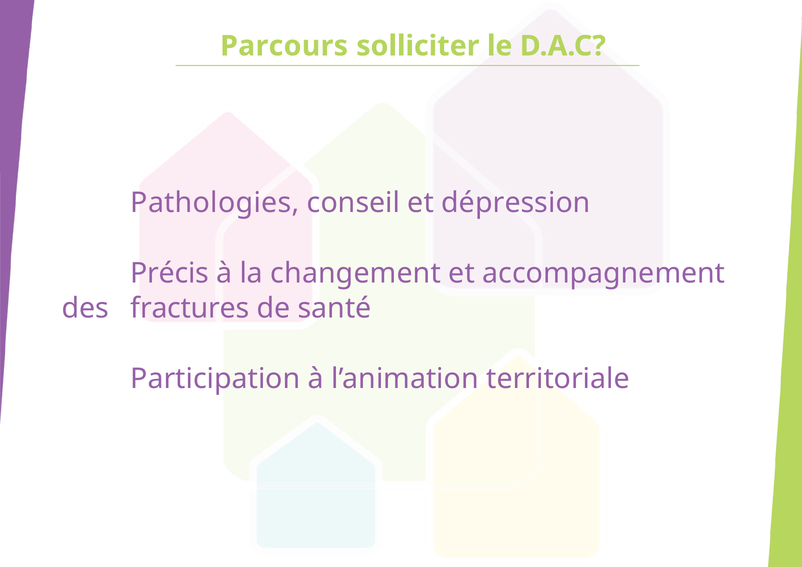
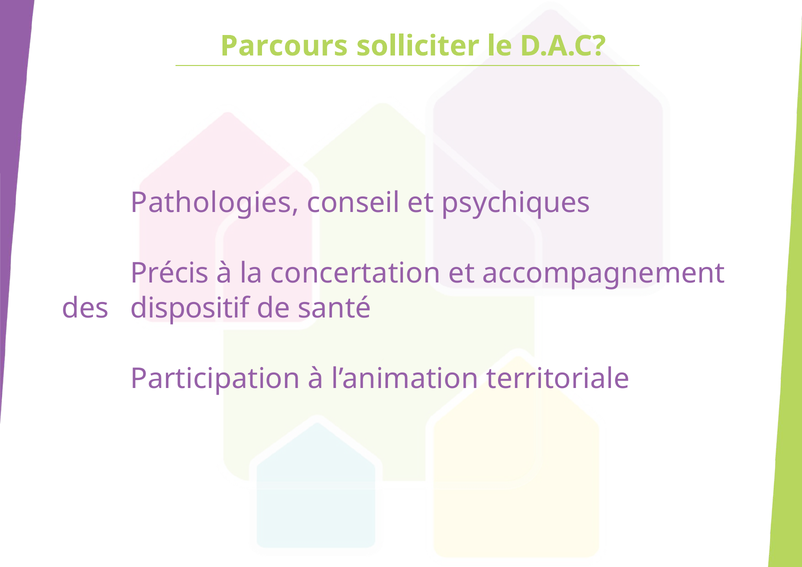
dépression: dépression -> psychiques
changement: changement -> concertation
fractures: fractures -> dispositif
